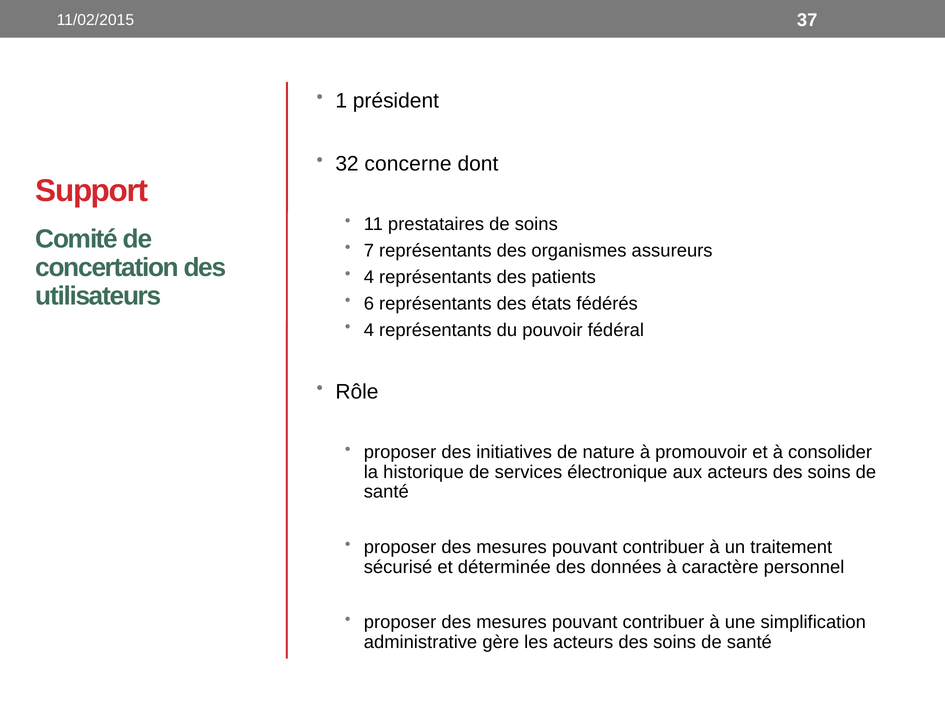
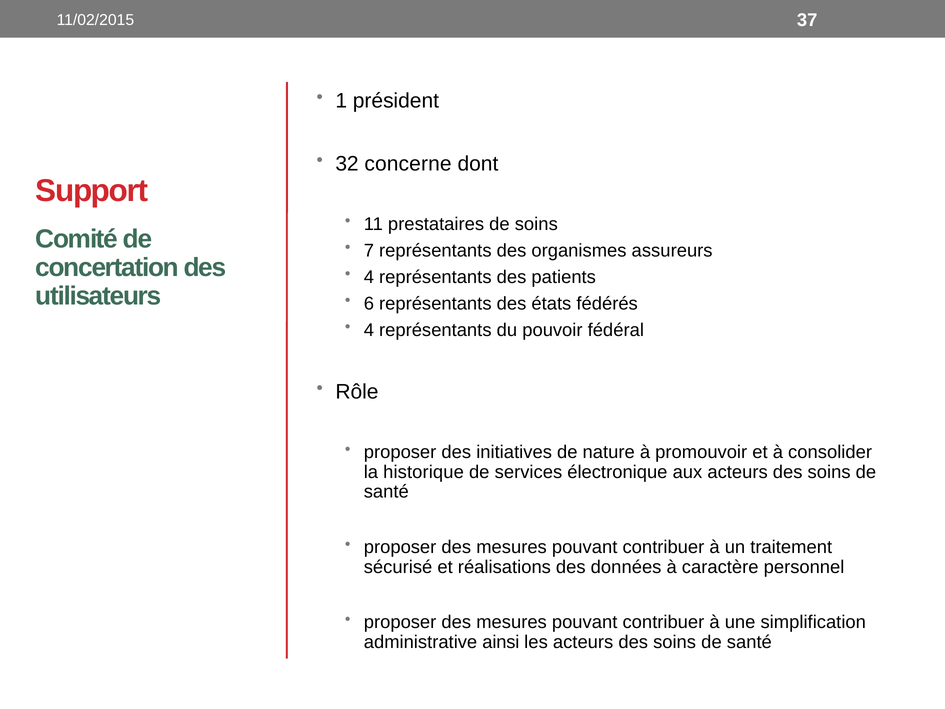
déterminée: déterminée -> réalisations
gère: gère -> ainsi
